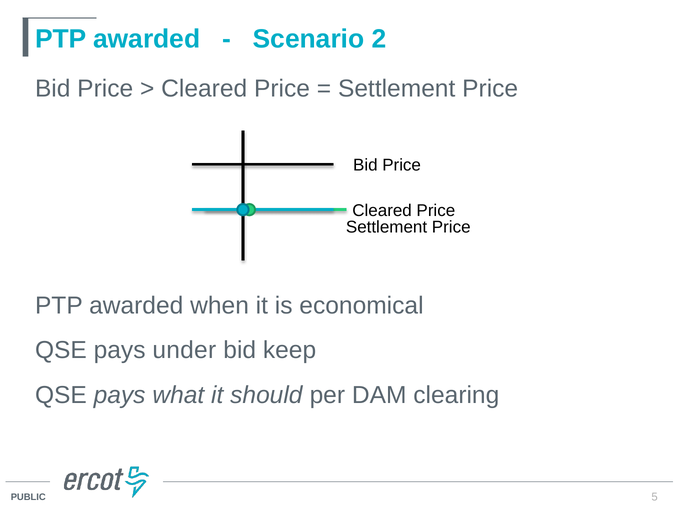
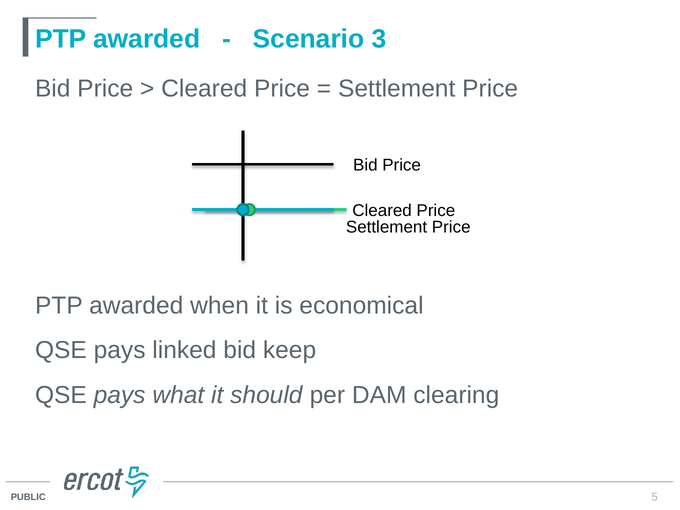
2: 2 -> 3
under: under -> linked
